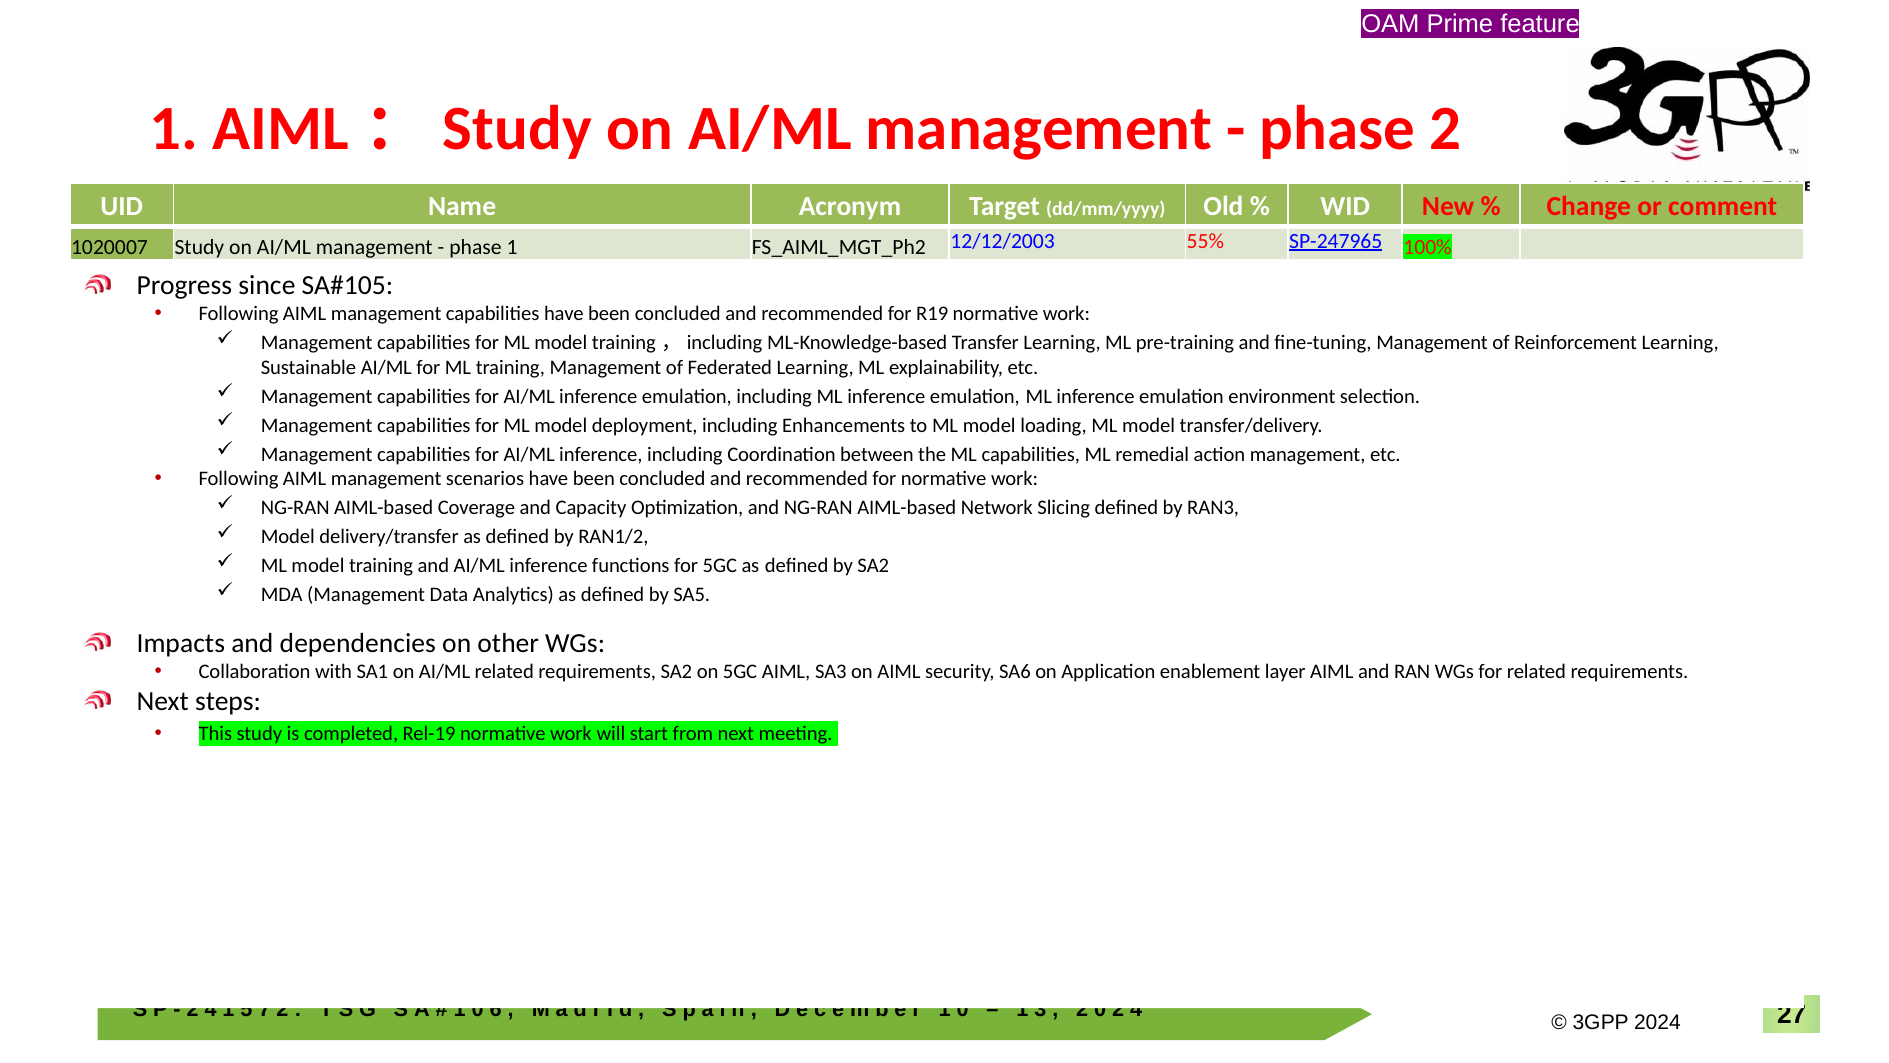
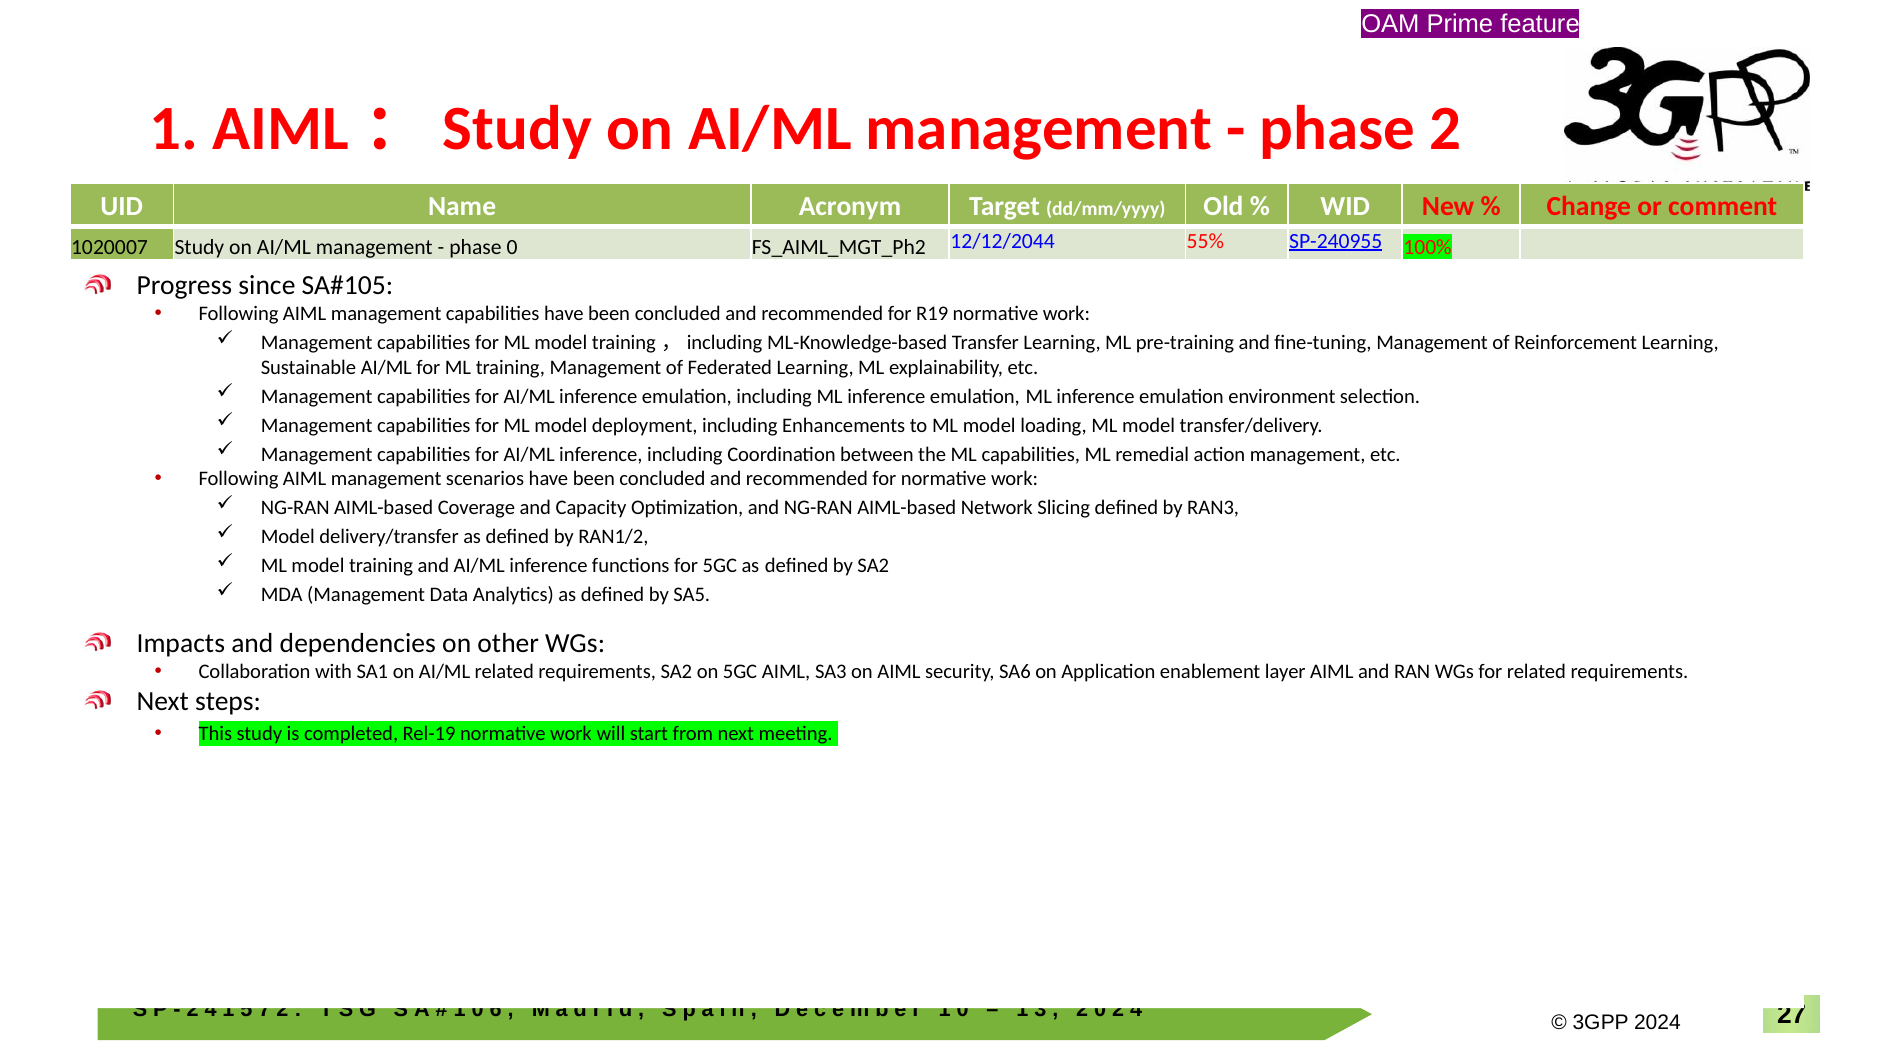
phase 1: 1 -> 0
12/12/2003: 12/12/2003 -> 12/12/2044
SP-247965: SP-247965 -> SP-240955
